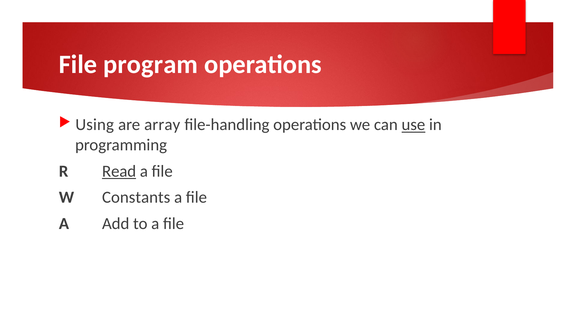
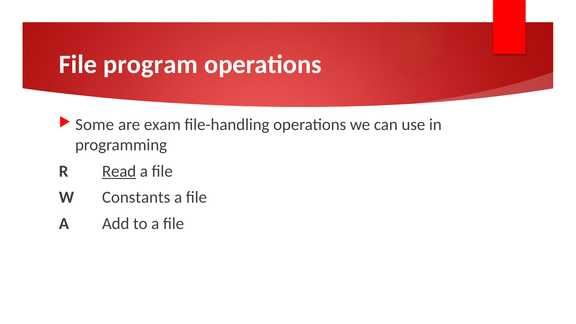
Using: Using -> Some
array: array -> exam
use underline: present -> none
